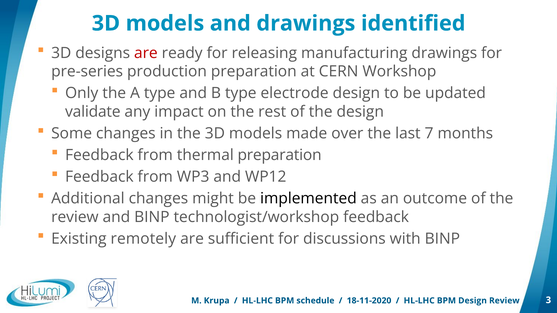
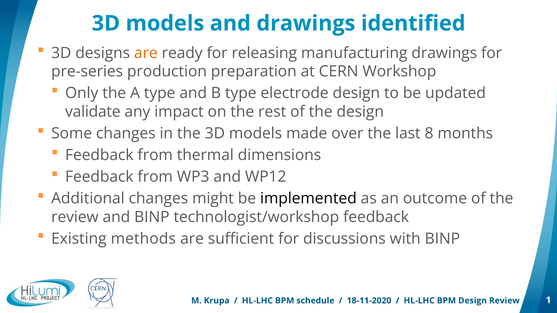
are at (146, 53) colour: red -> orange
7: 7 -> 8
thermal preparation: preparation -> dimensions
remotely: remotely -> methods
3: 3 -> 1
